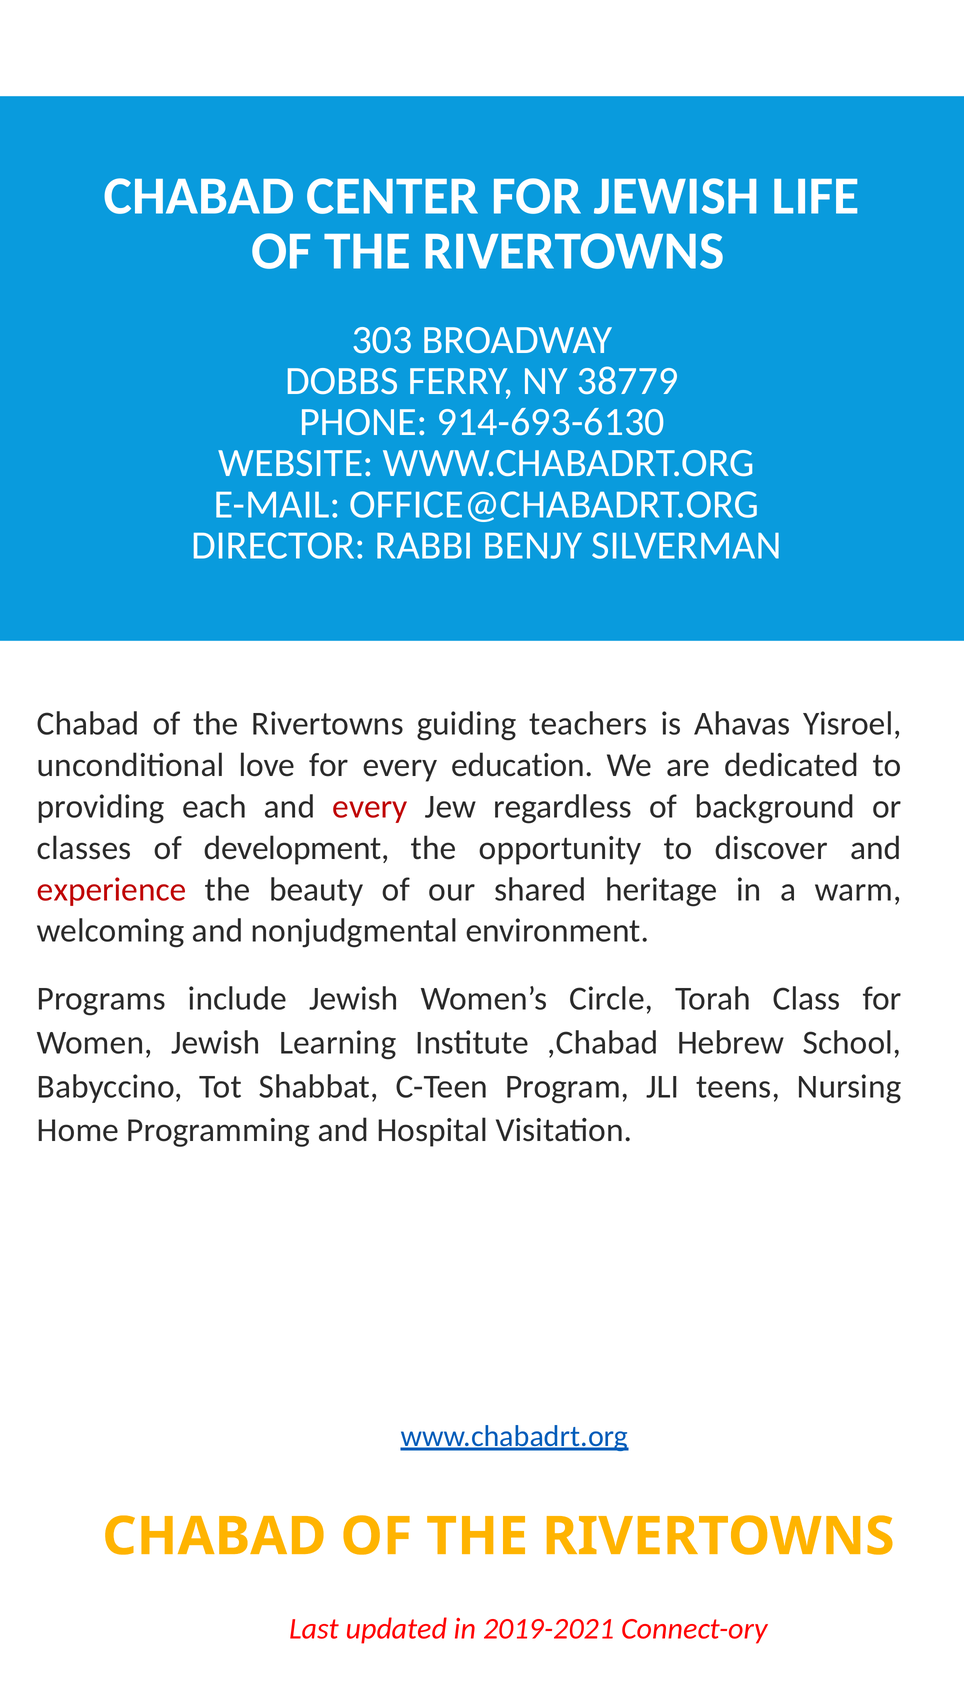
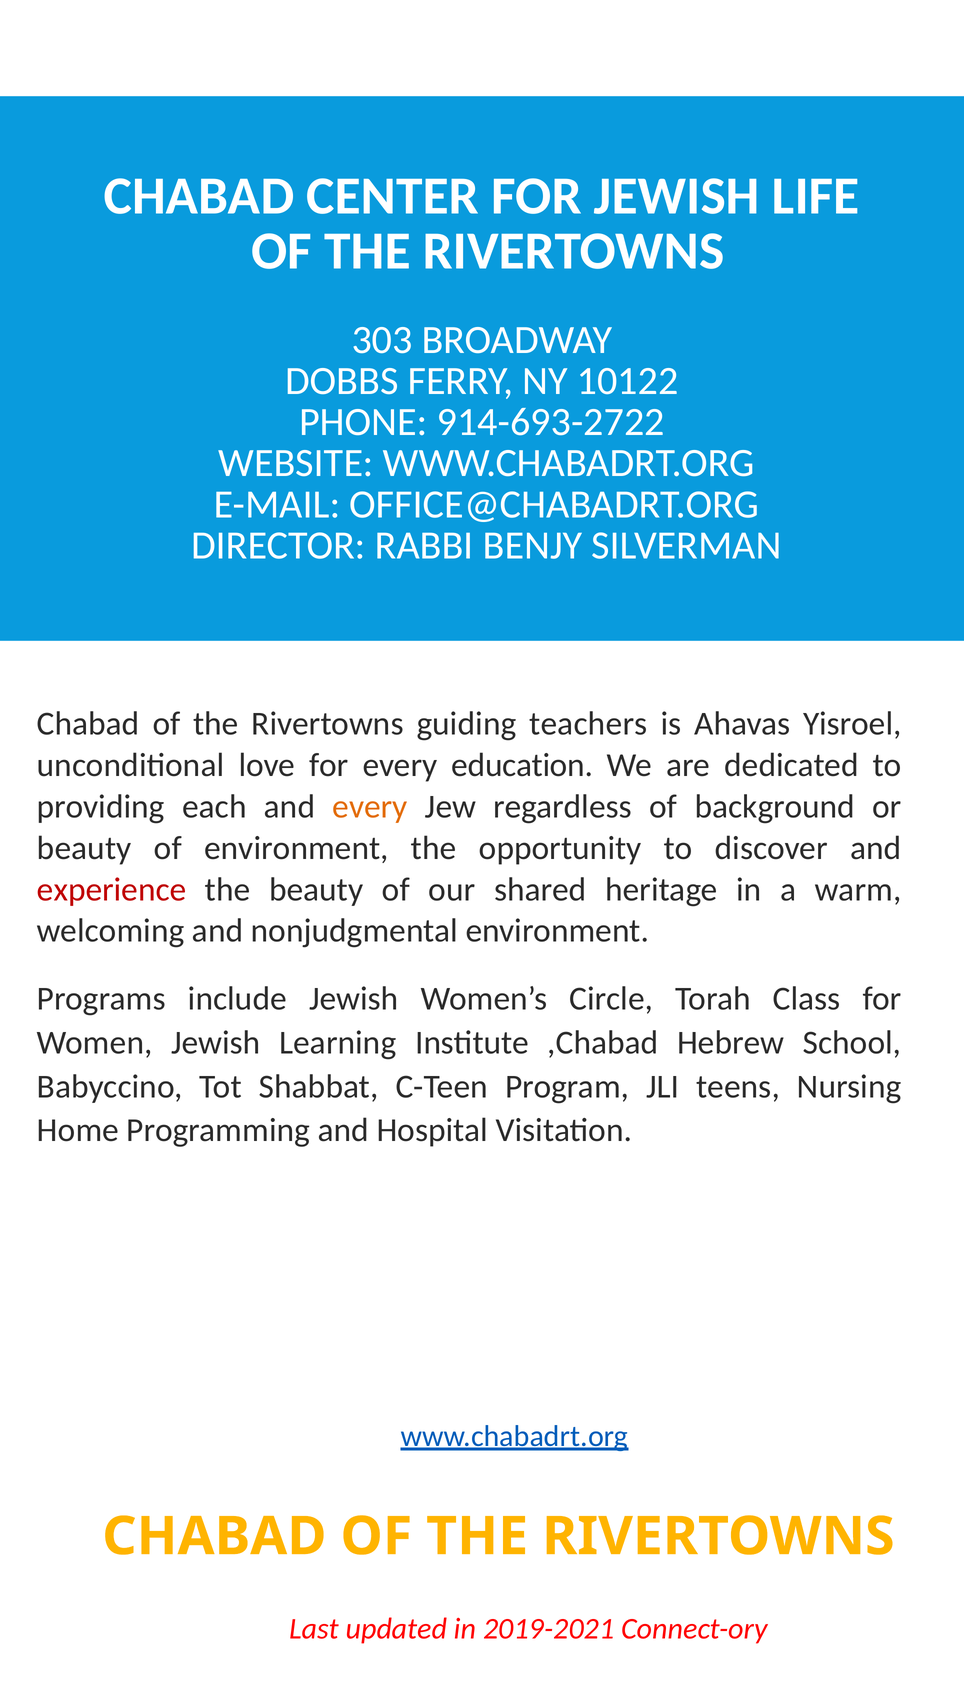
38779: 38779 -> 10122
914-693-6130: 914-693-6130 -> 914-693-2722
every at (370, 806) colour: red -> orange
classes at (84, 848): classes -> beauty
of development: development -> environment
